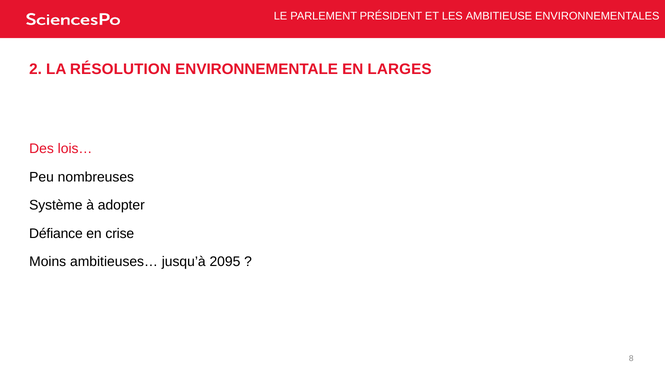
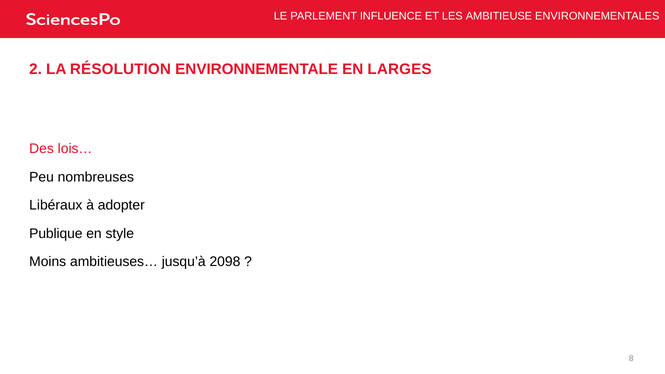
PRÉSIDENT: PRÉSIDENT -> INFLUENCE
Système: Système -> Libéraux
Défiance: Défiance -> Publique
crise: crise -> style
2095: 2095 -> 2098
